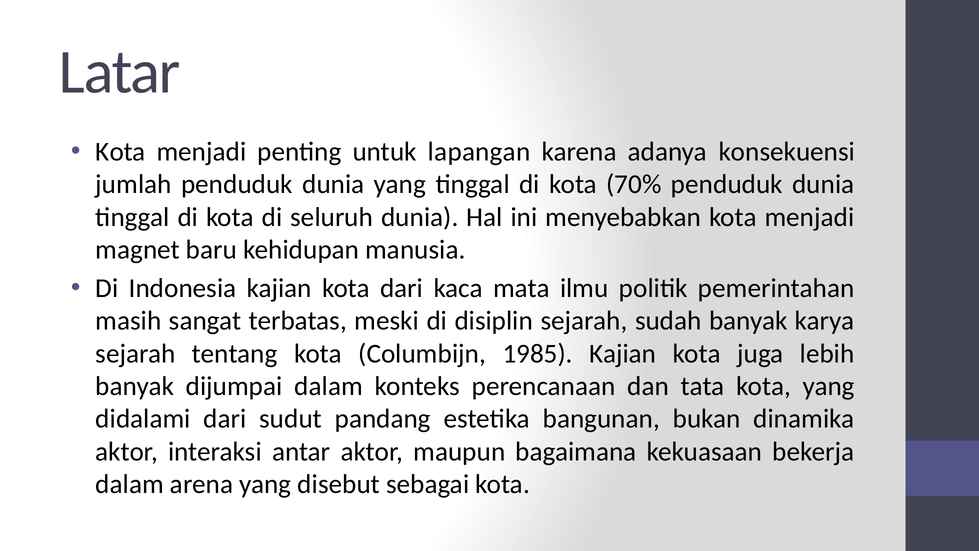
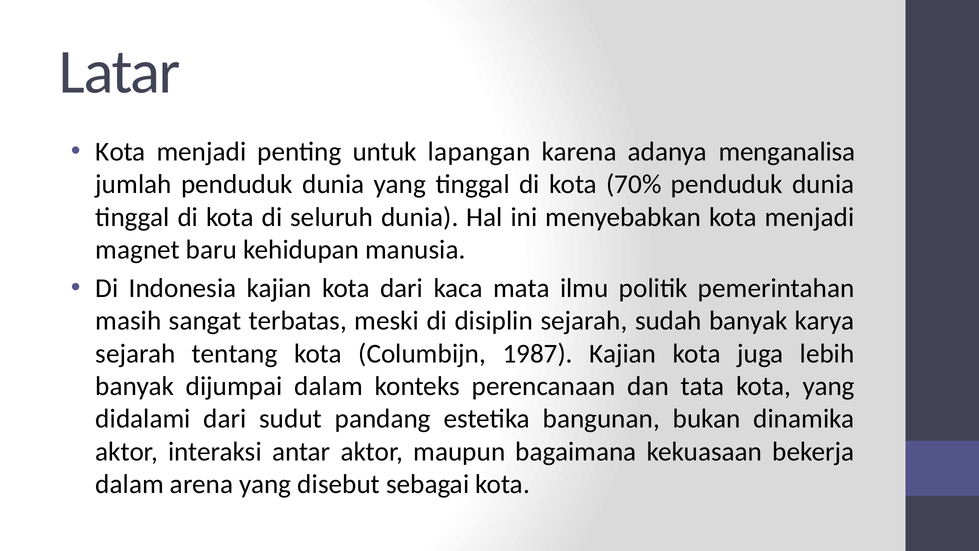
konsekuensi: konsekuensi -> menganalisa
1985: 1985 -> 1987
